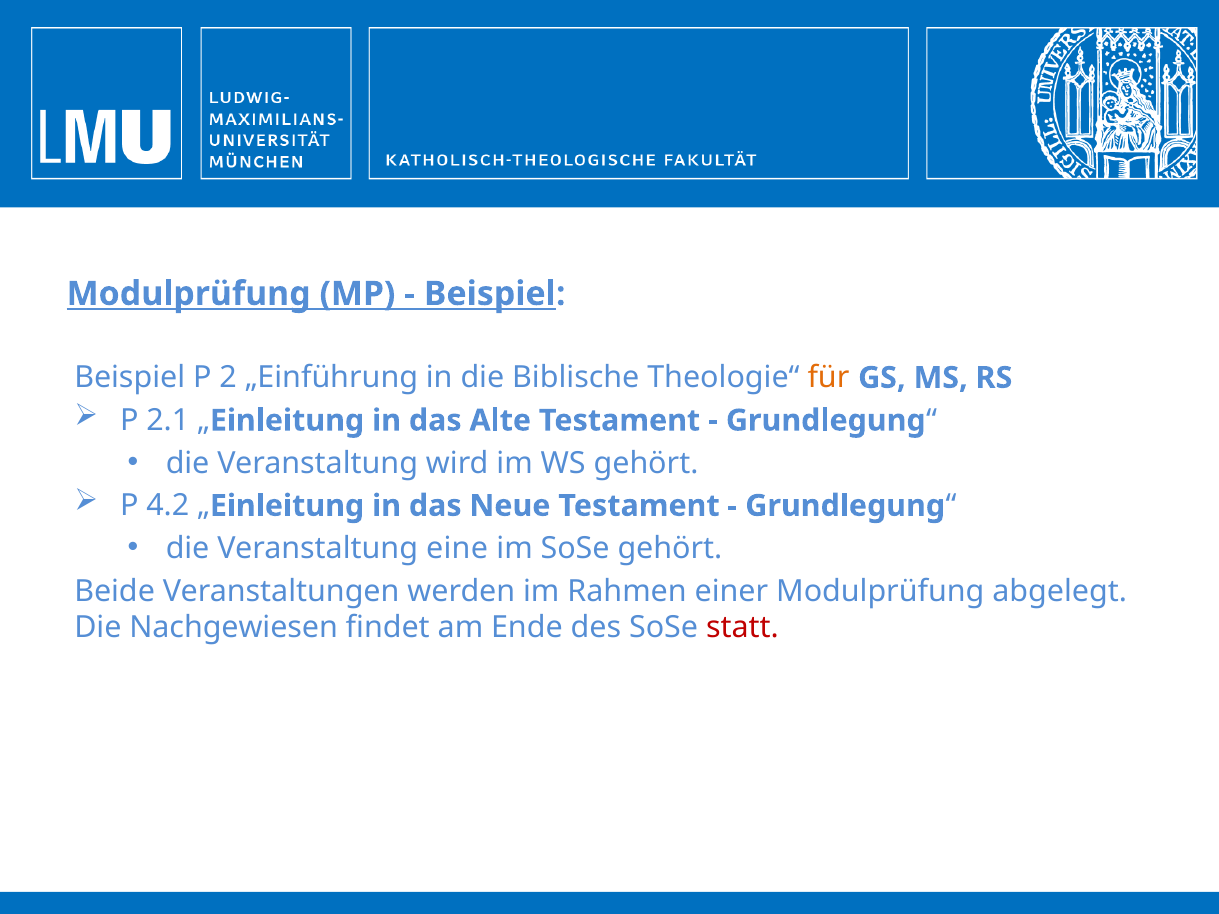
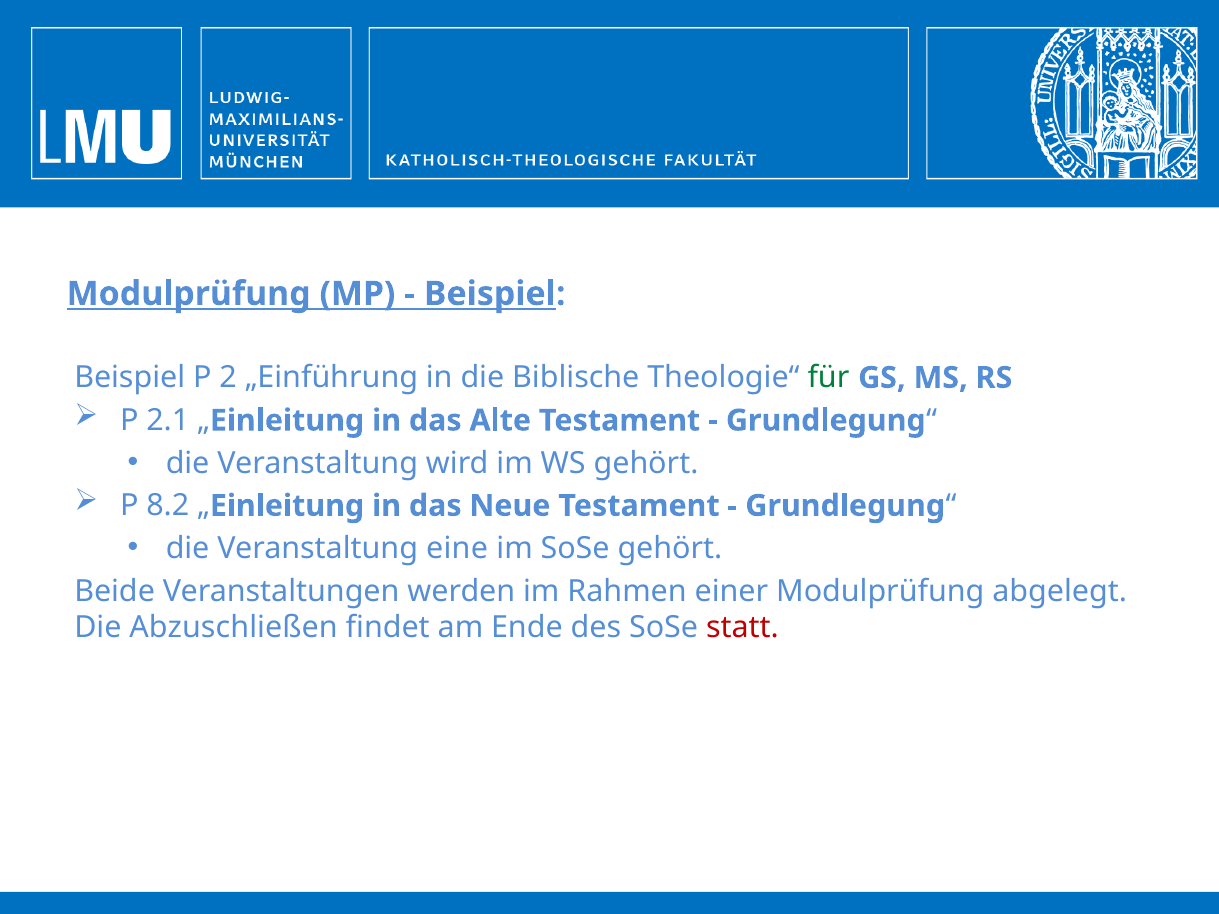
für colour: orange -> green
4.2: 4.2 -> 8.2
Nachgewiesen: Nachgewiesen -> Abzuschließen
